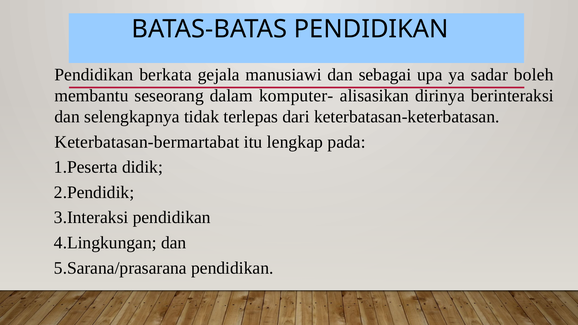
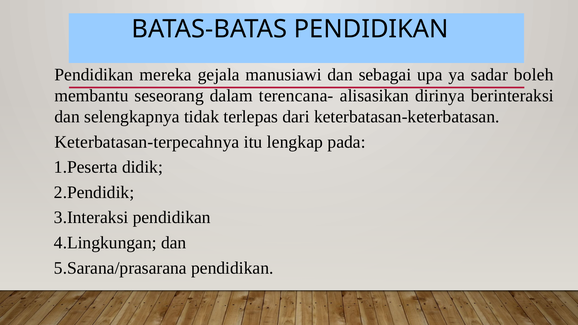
berkata: berkata -> mereka
komputer-: komputer- -> terencana-
Keterbatasan-bermartabat: Keterbatasan-bermartabat -> Keterbatasan-terpecahnya
